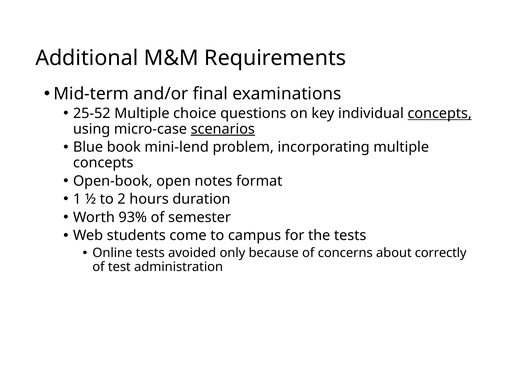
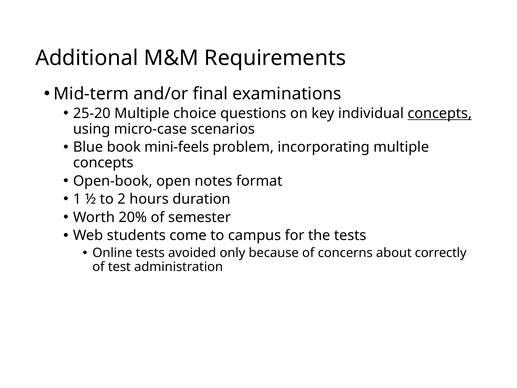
25-52: 25-52 -> 25-20
scenarios underline: present -> none
mini-lend: mini-lend -> mini-feels
93%: 93% -> 20%
